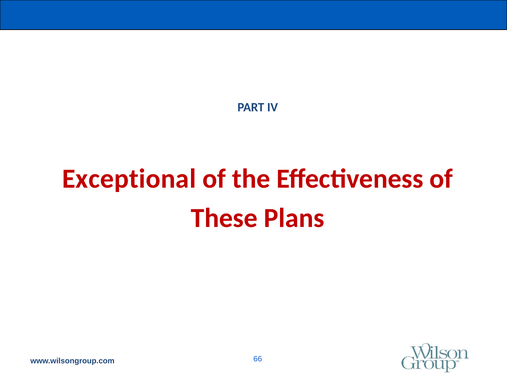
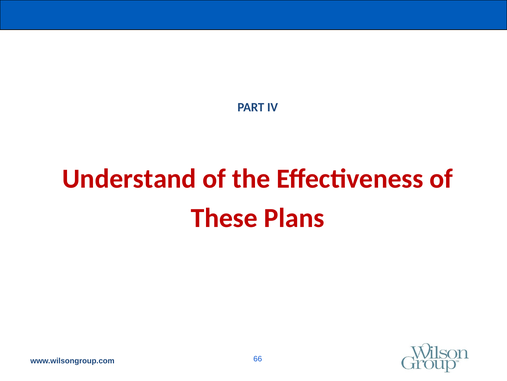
Exceptional: Exceptional -> Understand
